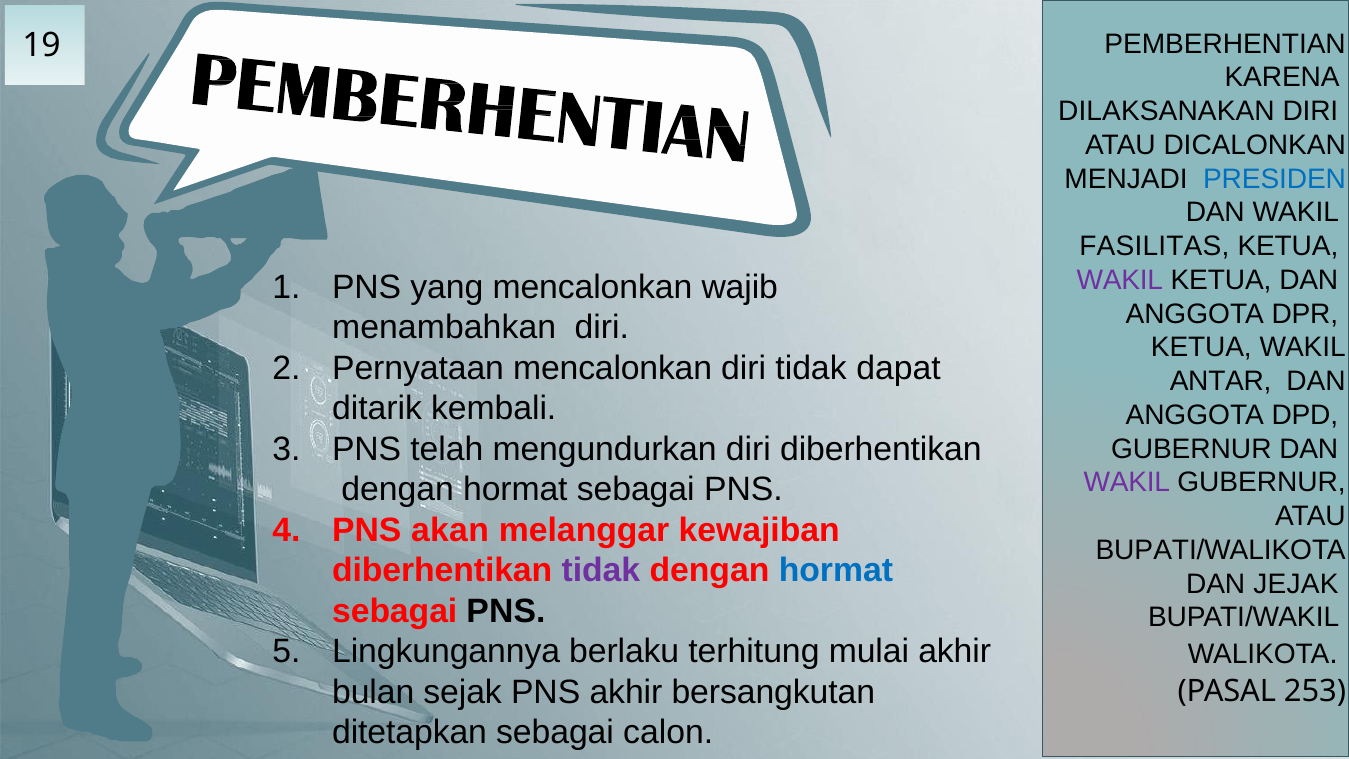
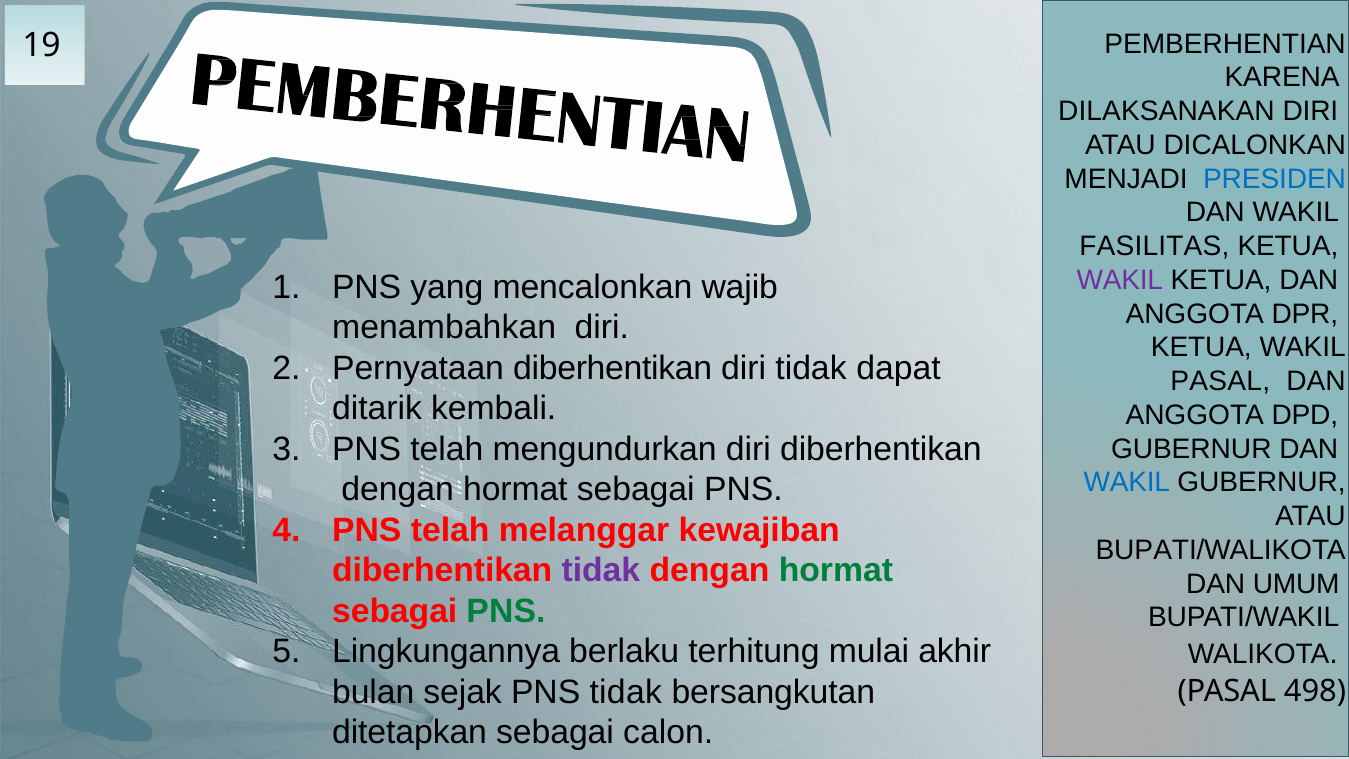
Pernyataan mencalonkan: mencalonkan -> diberhentikan
ANTAR at (1221, 381): ANTAR -> PASAL
WAKIL at (1127, 482) colour: purple -> blue
akan at (450, 530): akan -> telah
hormat at (836, 570) colour: blue -> green
JEJAK: JEJAK -> UMUM
PNS at (506, 611) colour: black -> green
PNS akhir: akhir -> tidak
253: 253 -> 498
